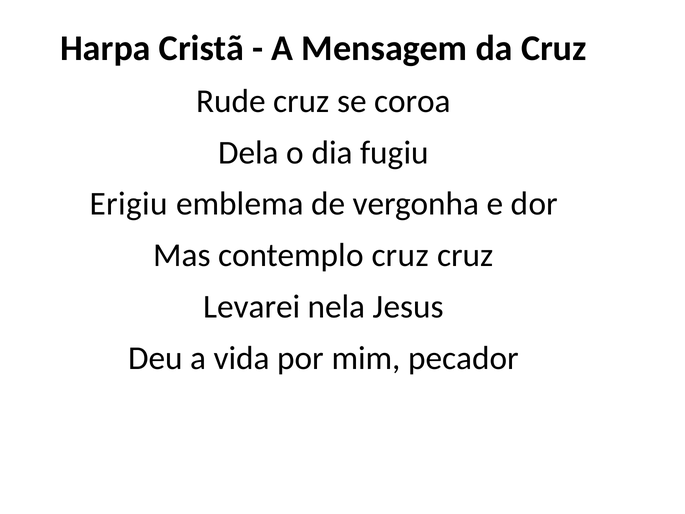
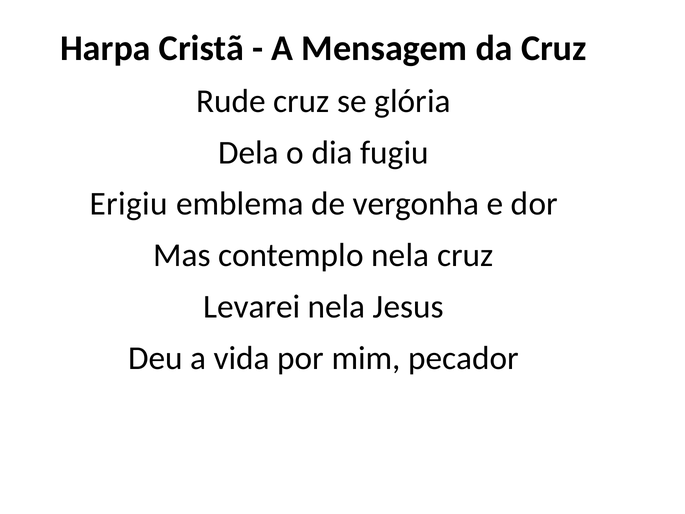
coroa: coroa -> glória
contemplo cruz: cruz -> nela
